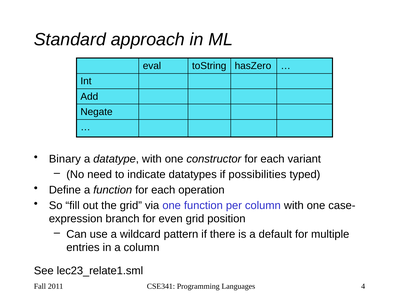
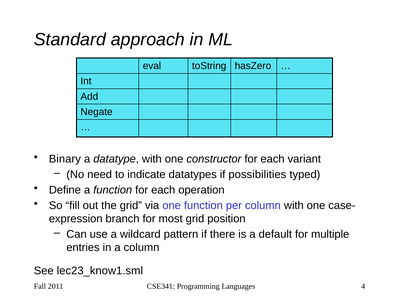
even: even -> most
lec23_relate1.sml: lec23_relate1.sml -> lec23_know1.sml
